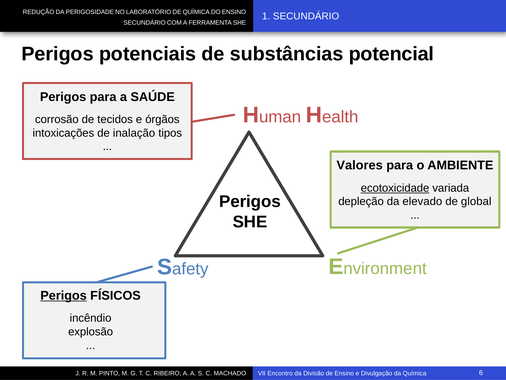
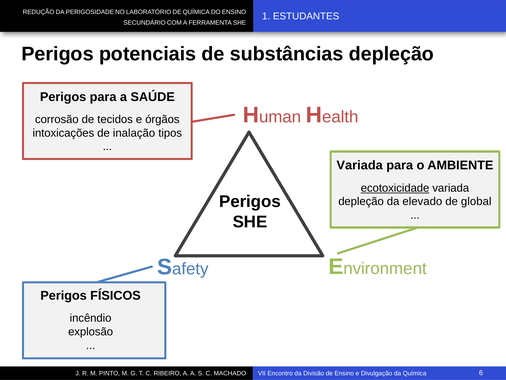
1 SECUNDÁRIO: SECUNDÁRIO -> ESTUDANTES
substâncias potencial: potencial -> depleção
Valores at (360, 165): Valores -> Variada
Perigos at (64, 295) underline: present -> none
